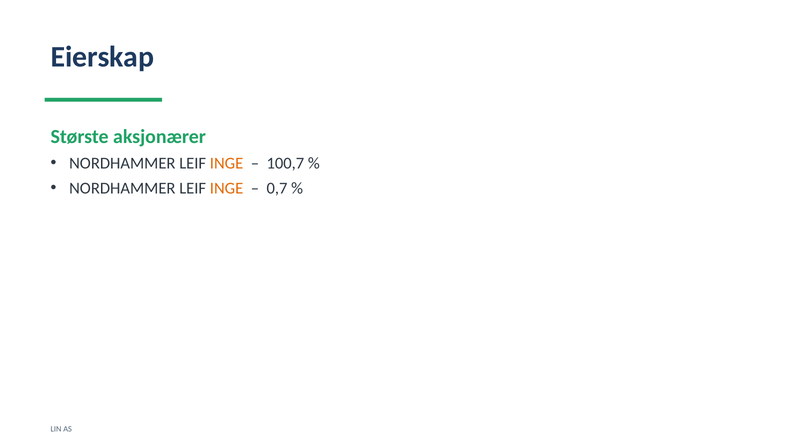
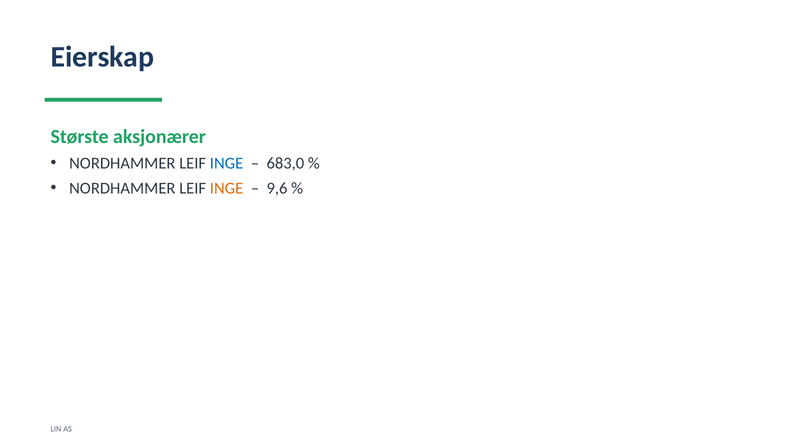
INGE at (227, 163) colour: orange -> blue
100,7: 100,7 -> 683,0
0,7: 0,7 -> 9,6
